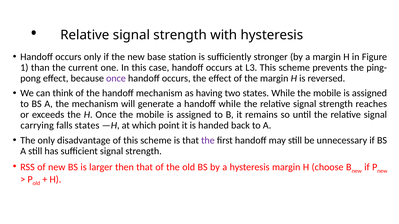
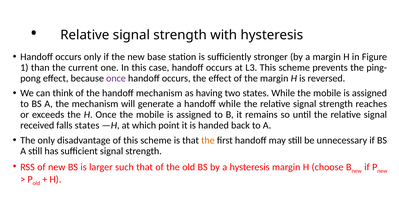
carrying: carrying -> received
the at (208, 141) colour: purple -> orange
then: then -> such
